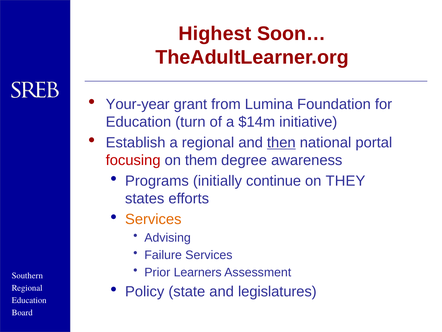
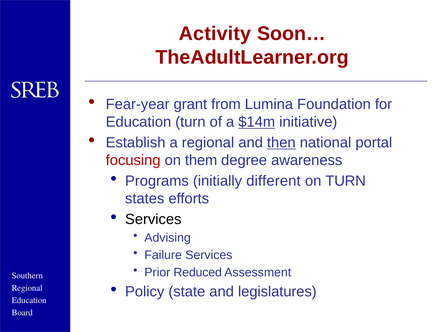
Highest: Highest -> Activity
Your-year: Your-year -> Fear-year
$14m underline: none -> present
continue: continue -> different
on THEY: THEY -> TURN
Services at (153, 219) colour: orange -> black
Learners: Learners -> Reduced
